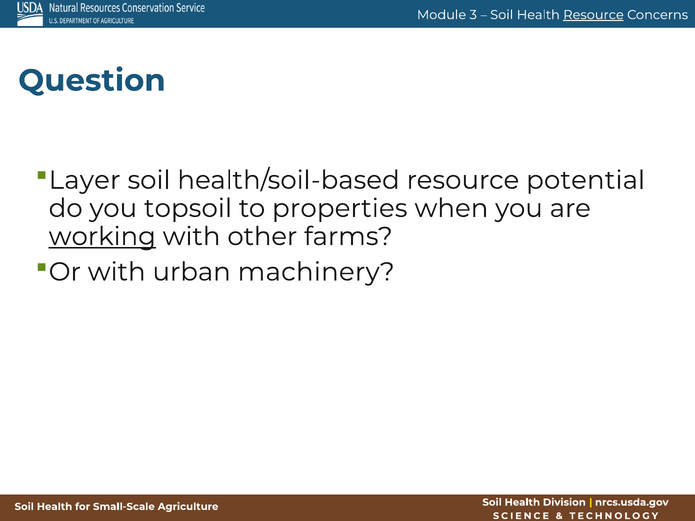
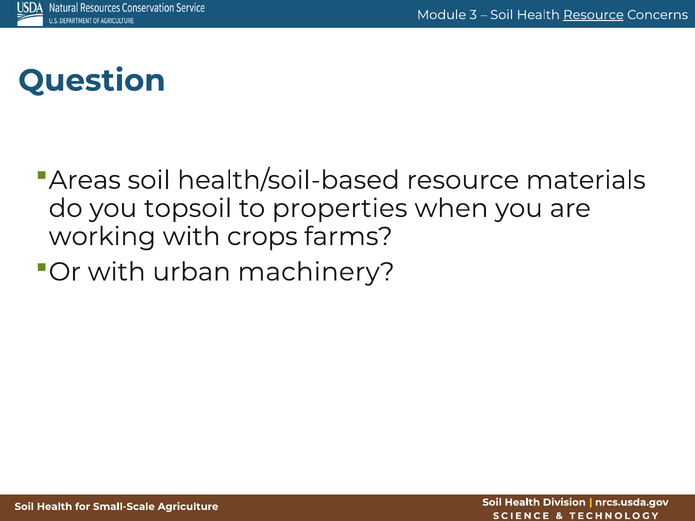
Layer: Layer -> Areas
potential: potential -> materials
working underline: present -> none
other: other -> crops
